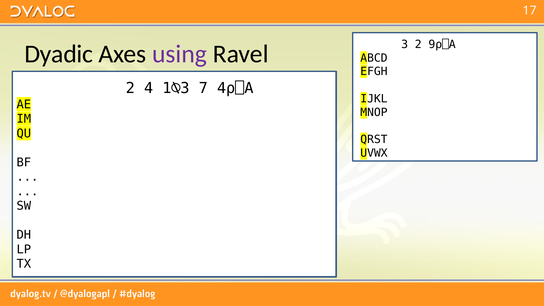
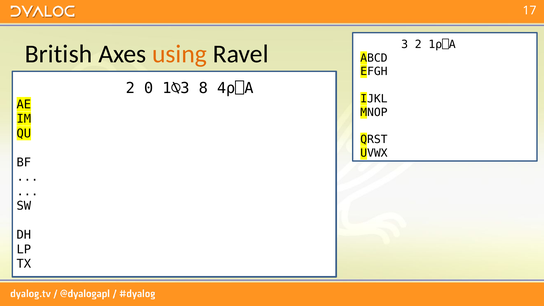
9⍴⎕A: 9⍴⎕A -> 1⍴⎕A
Dyadic: Dyadic -> British
using colour: purple -> orange
4: 4 -> 0
7: 7 -> 8
